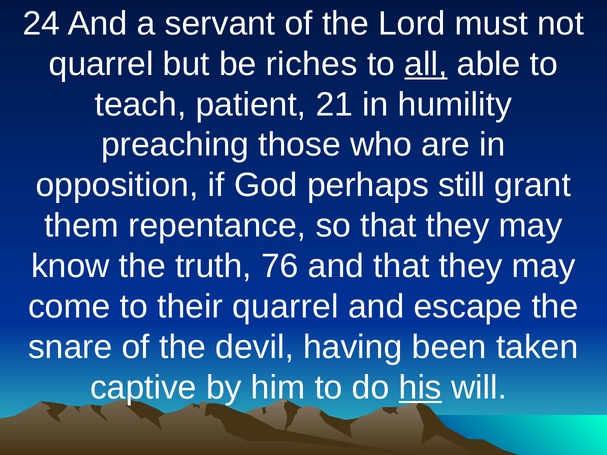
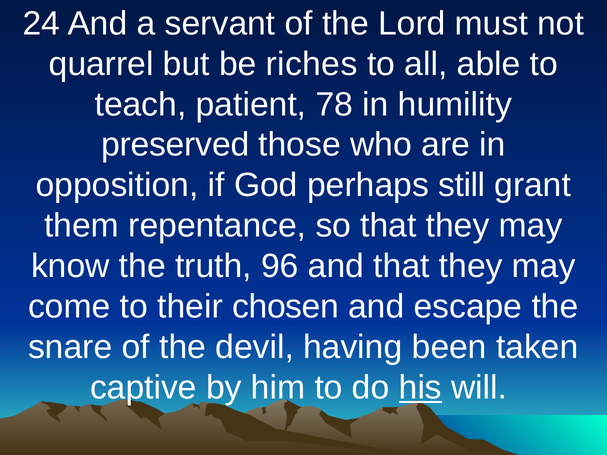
all underline: present -> none
21: 21 -> 78
preaching: preaching -> preserved
76: 76 -> 96
their quarrel: quarrel -> chosen
